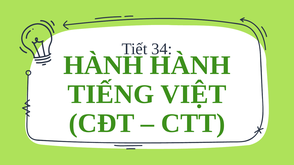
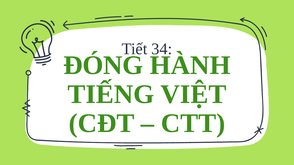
HÀNH at (103, 65): HÀNH -> ĐÓNG
